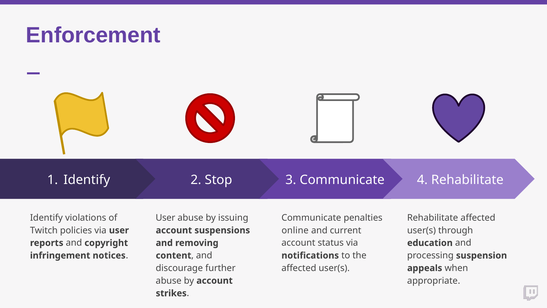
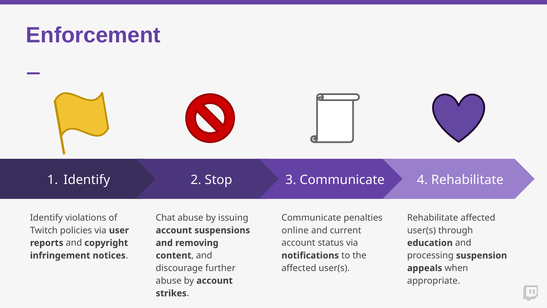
User at (165, 218): User -> Chat
